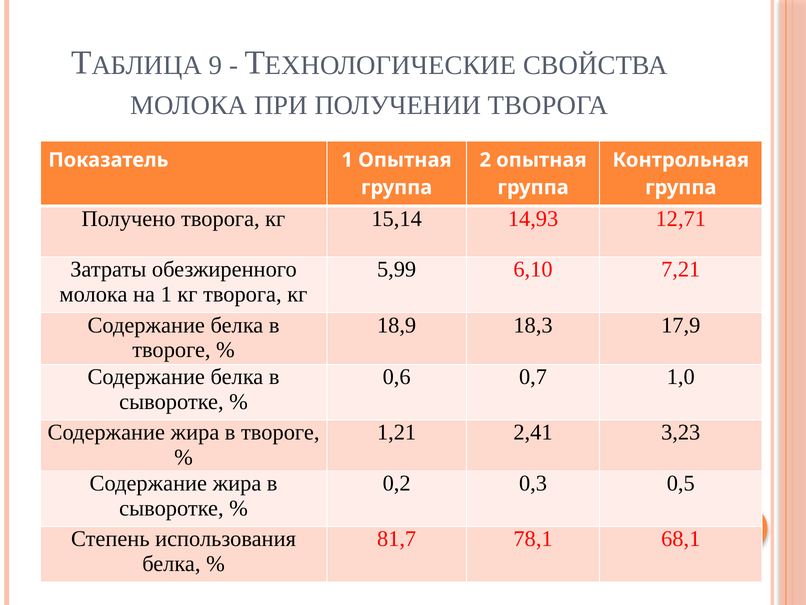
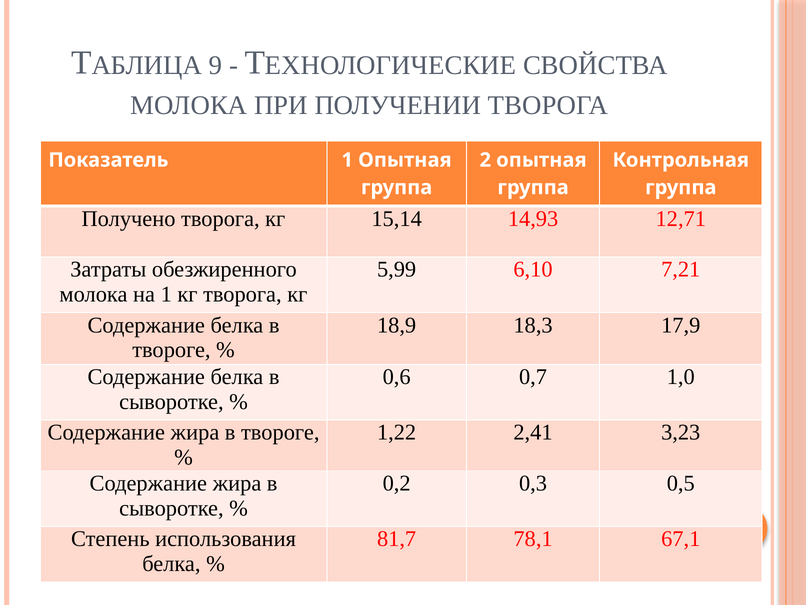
1,21: 1,21 -> 1,22
68,1: 68,1 -> 67,1
